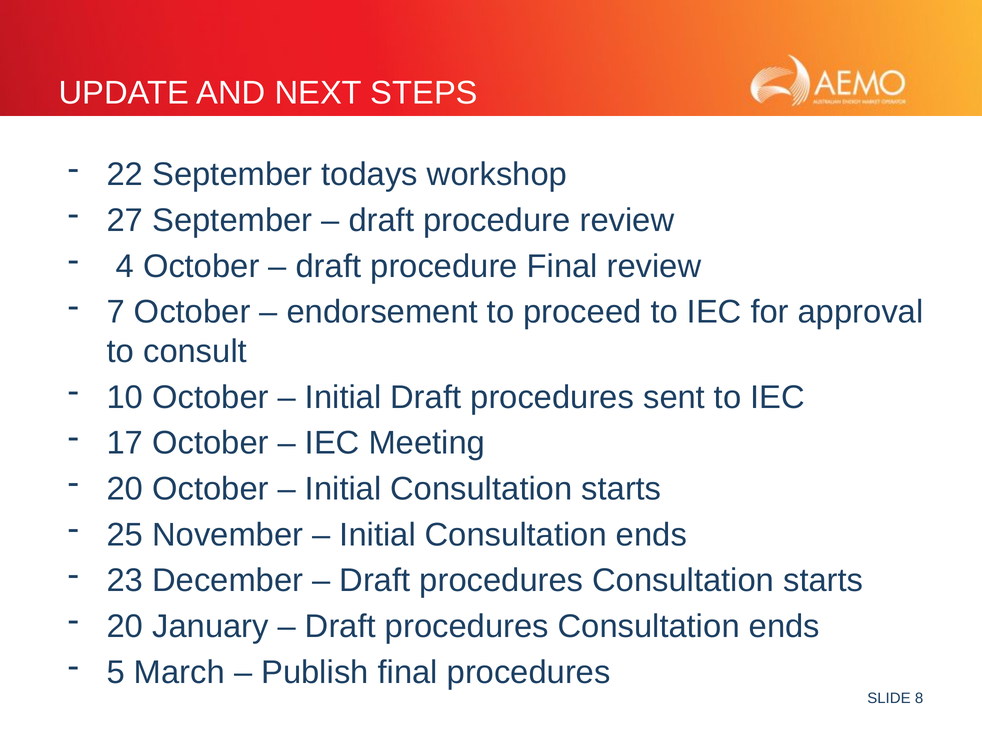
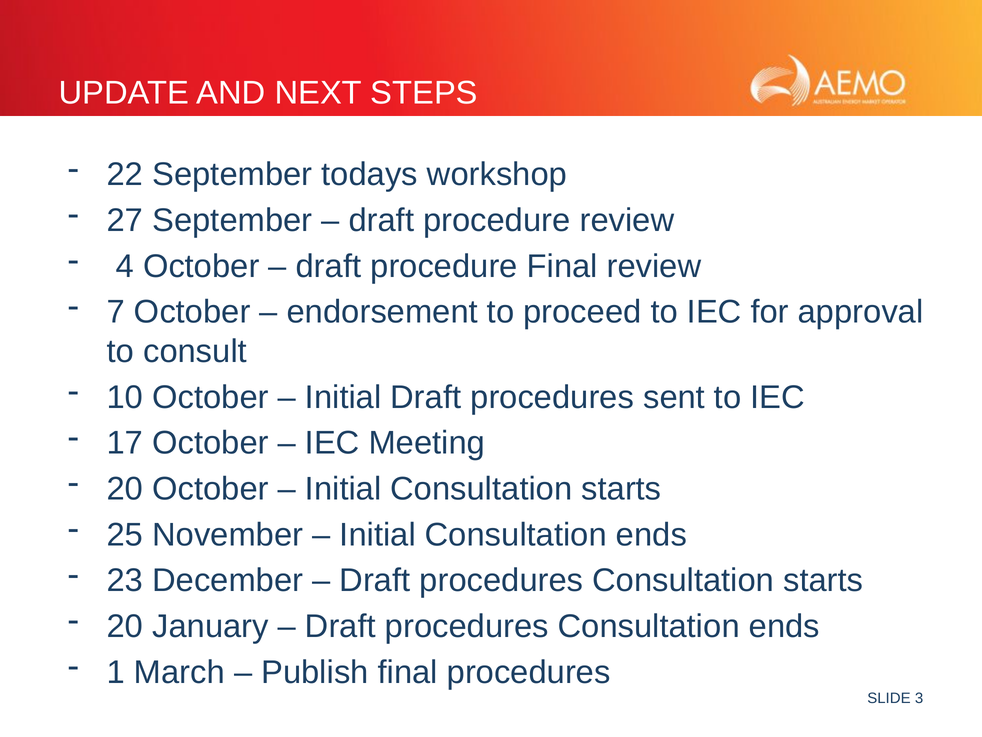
5: 5 -> 1
8: 8 -> 3
